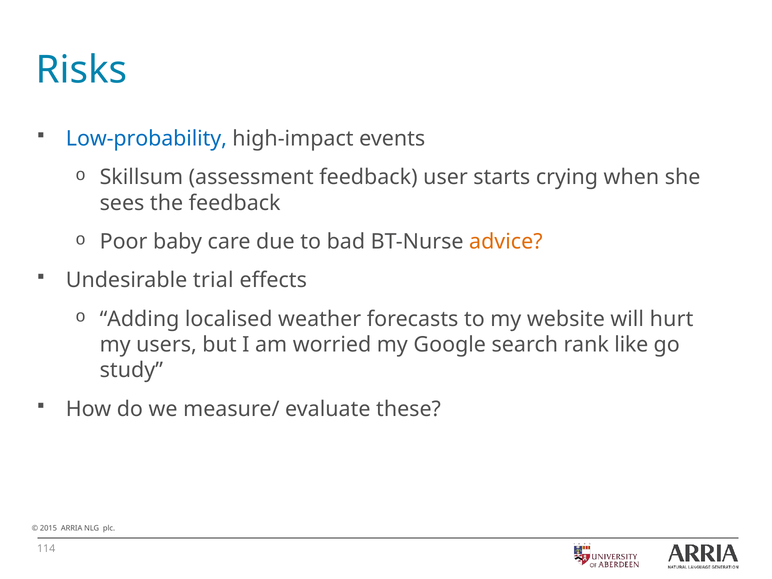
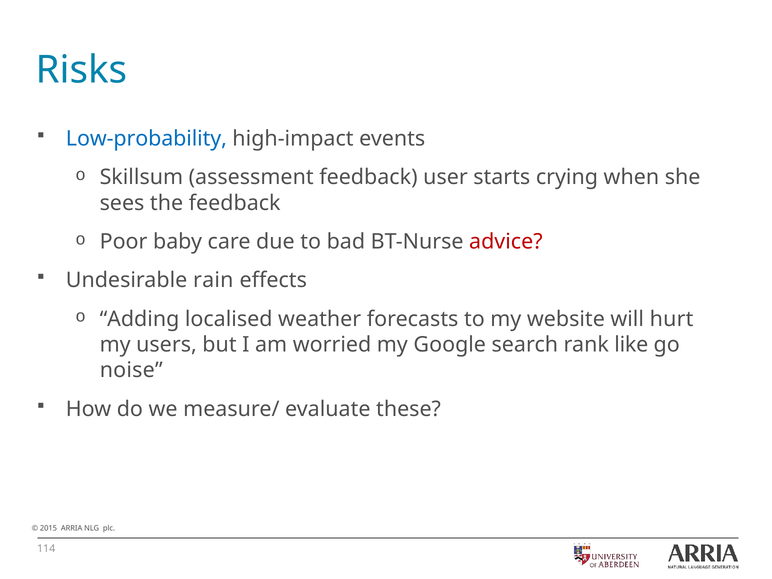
advice colour: orange -> red
trial: trial -> rain
study: study -> noise
